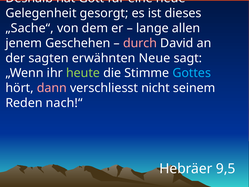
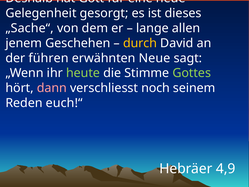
durch colour: pink -> yellow
sagten: sagten -> führen
Gottes colour: light blue -> light green
nicht: nicht -> noch
nach!“: nach!“ -> euch!“
9,5: 9,5 -> 4,9
